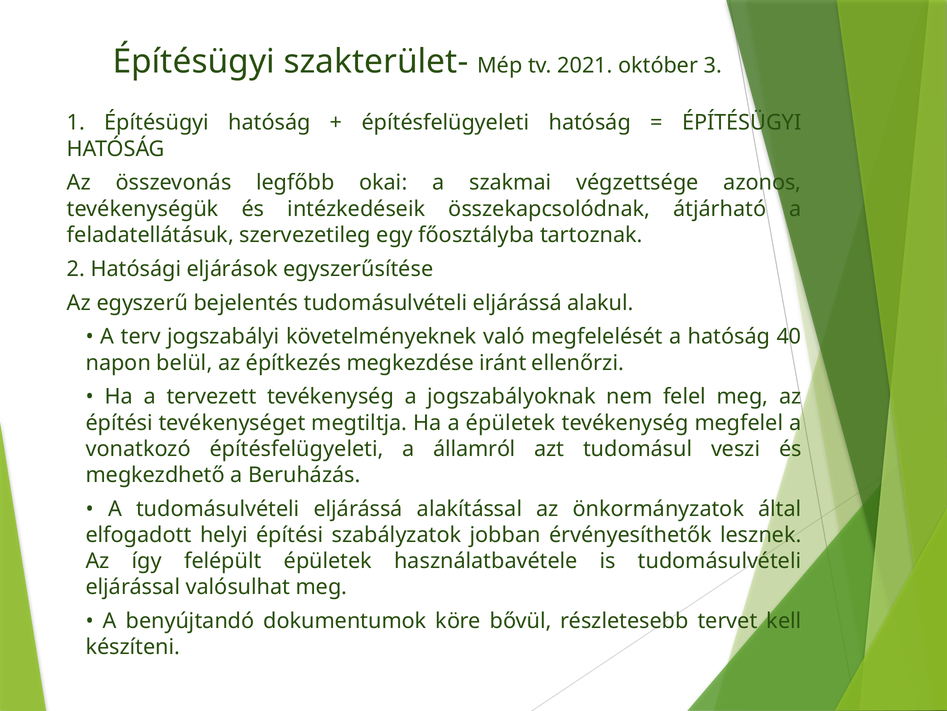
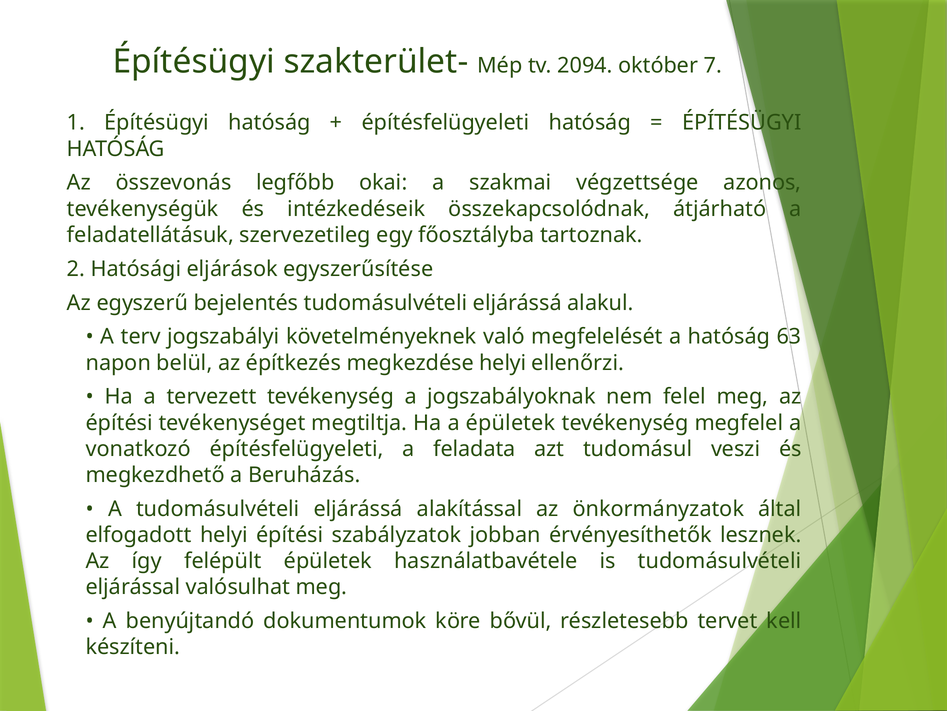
2021: 2021 -> 2094
3: 3 -> 7
40: 40 -> 63
megkezdése iránt: iránt -> helyi
államról: államról -> feladata
